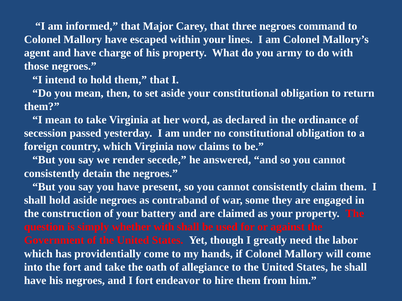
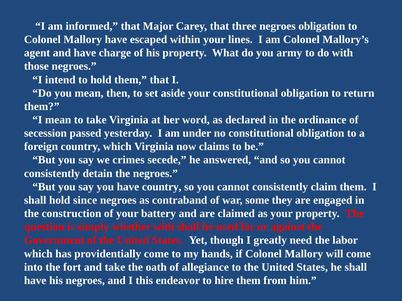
negroes command: command -> obligation
render: render -> crimes
have present: present -> country
hold aside: aside -> since
I fort: fort -> this
